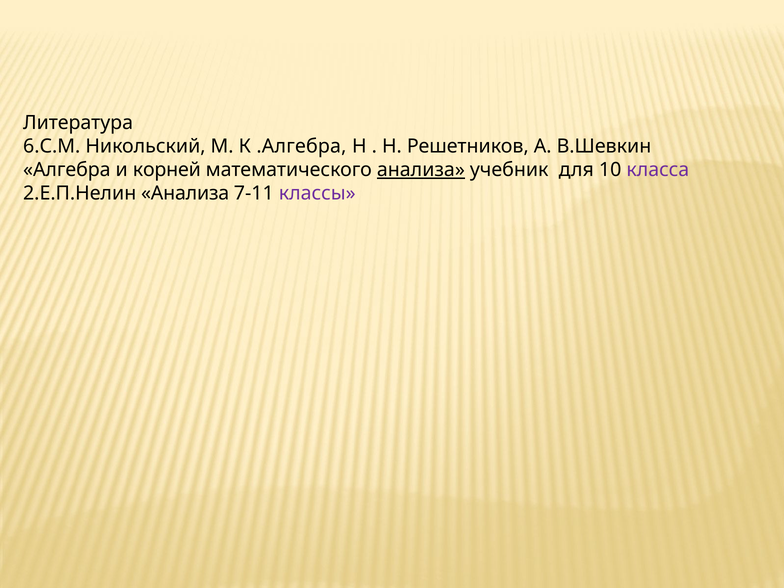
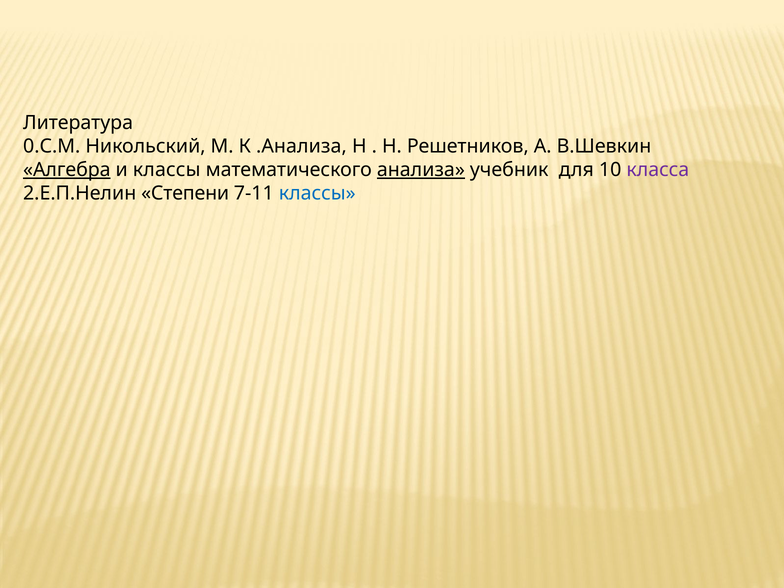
6.С.М: 6.С.М -> 0.С.М
.Алгебра: .Алгебра -> .Анализа
Алгебра underline: none -> present
и корней: корней -> классы
2.Е.П.Нелин Анализа: Анализа -> Степени
классы at (317, 193) colour: purple -> blue
